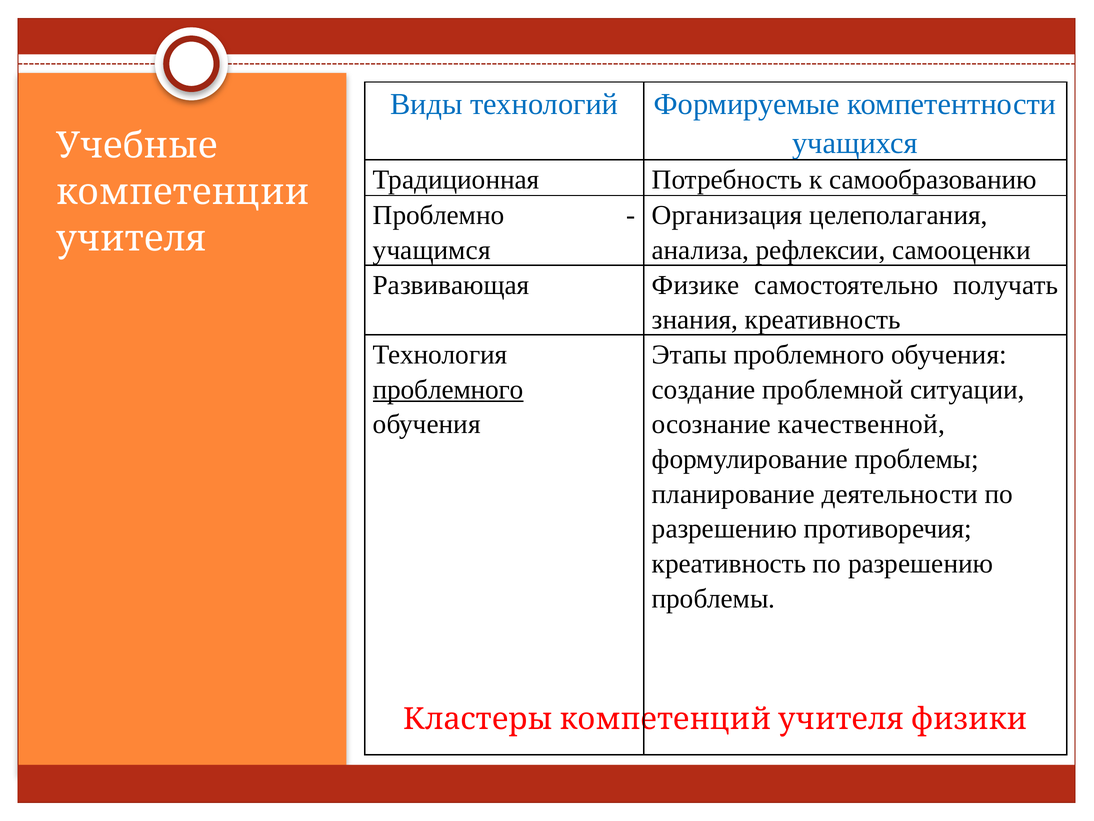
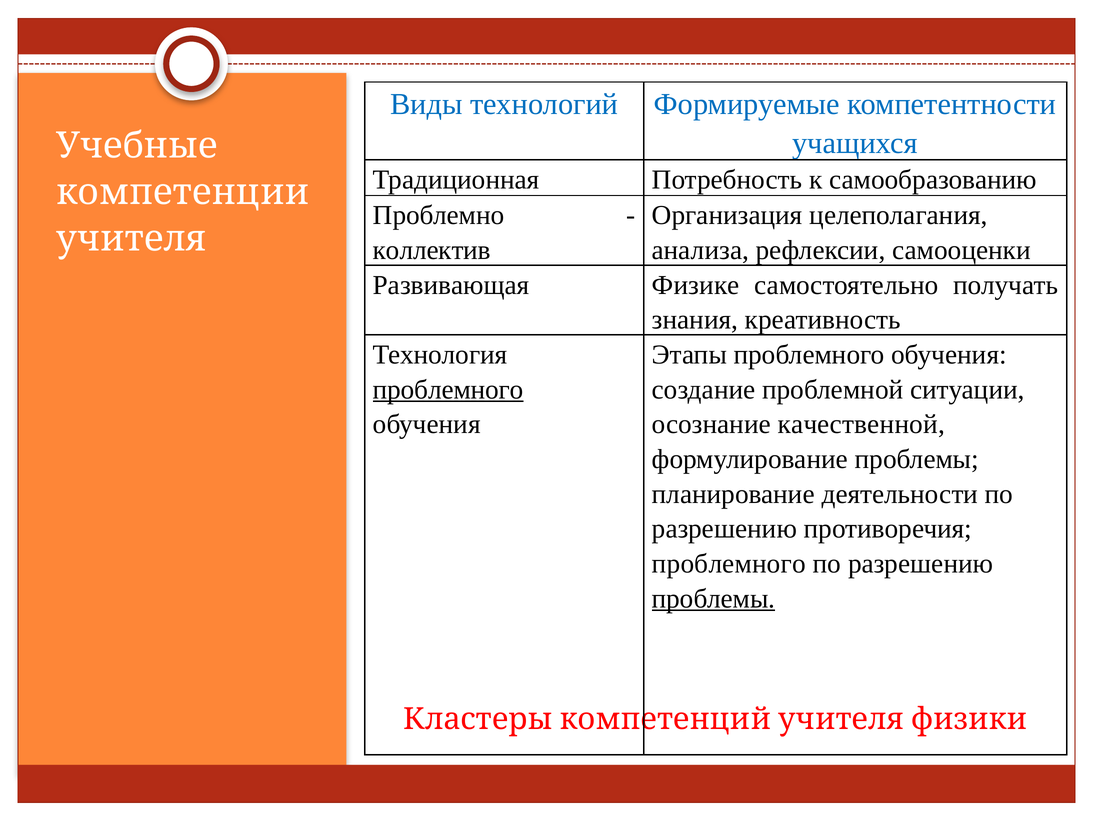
учащимся: учащимся -> коллектив
креативность at (729, 563): креативность -> проблемного
проблемы at (714, 598) underline: none -> present
